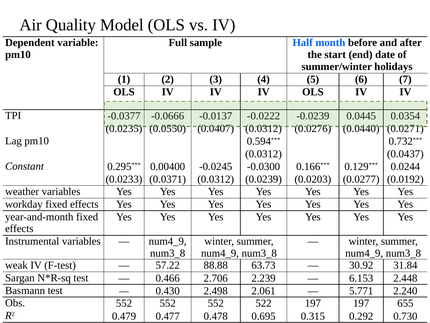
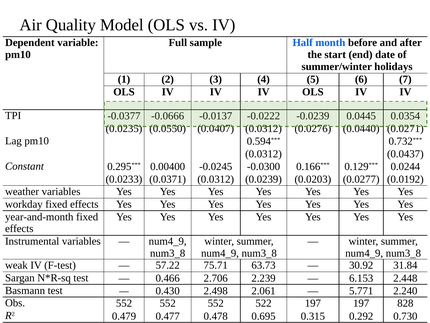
88.88: 88.88 -> 75.71
655: 655 -> 828
